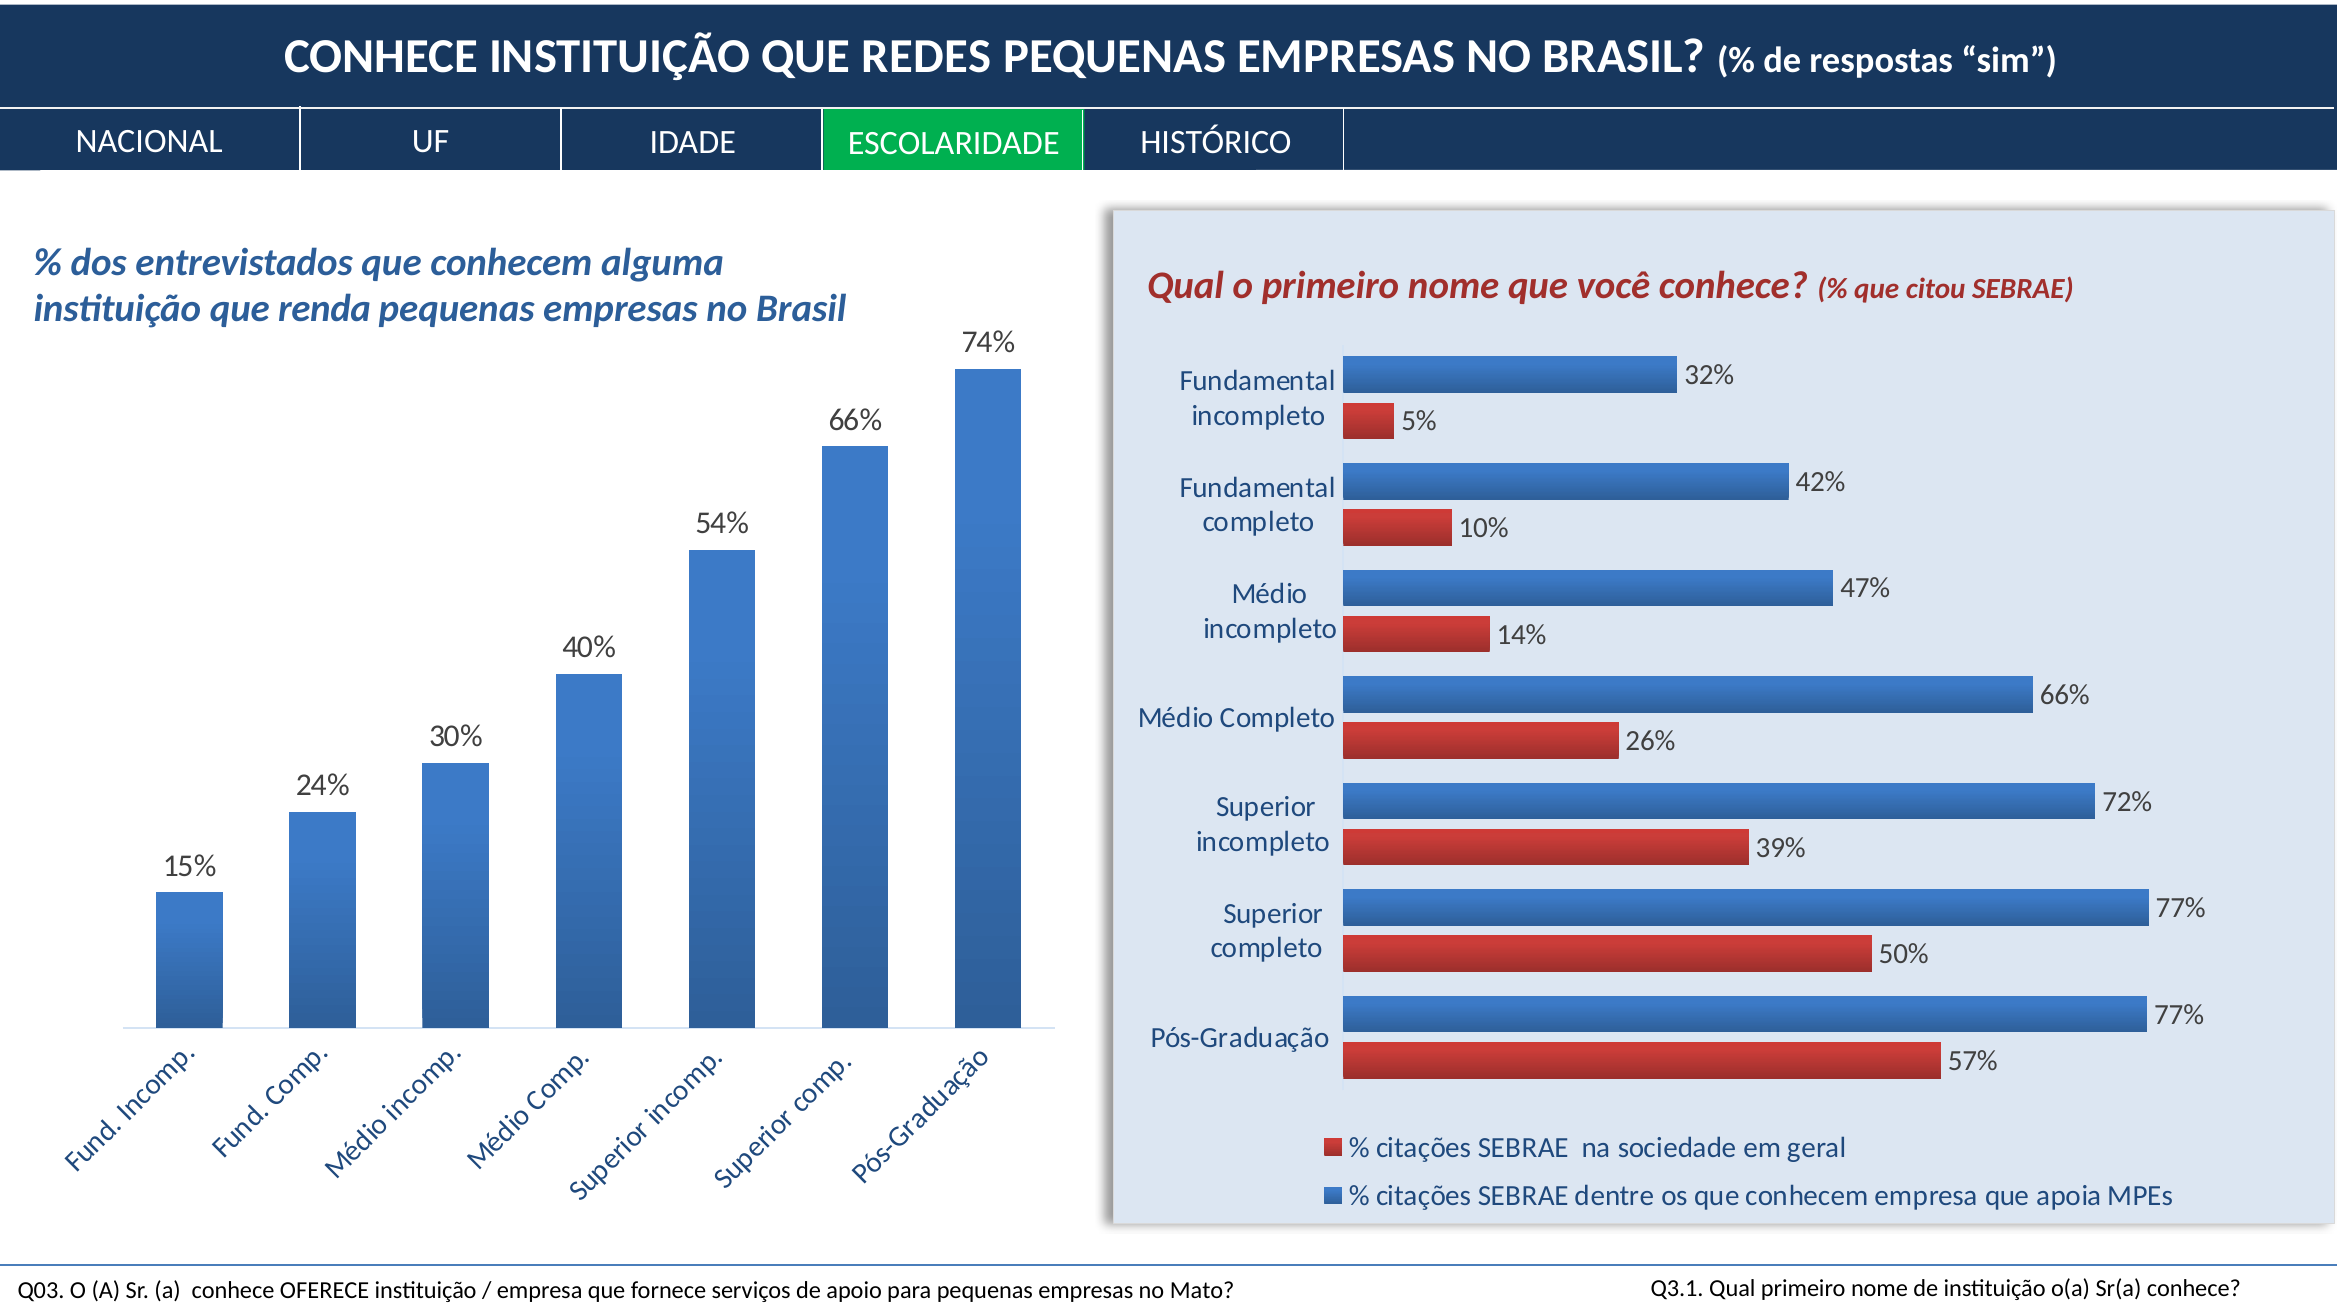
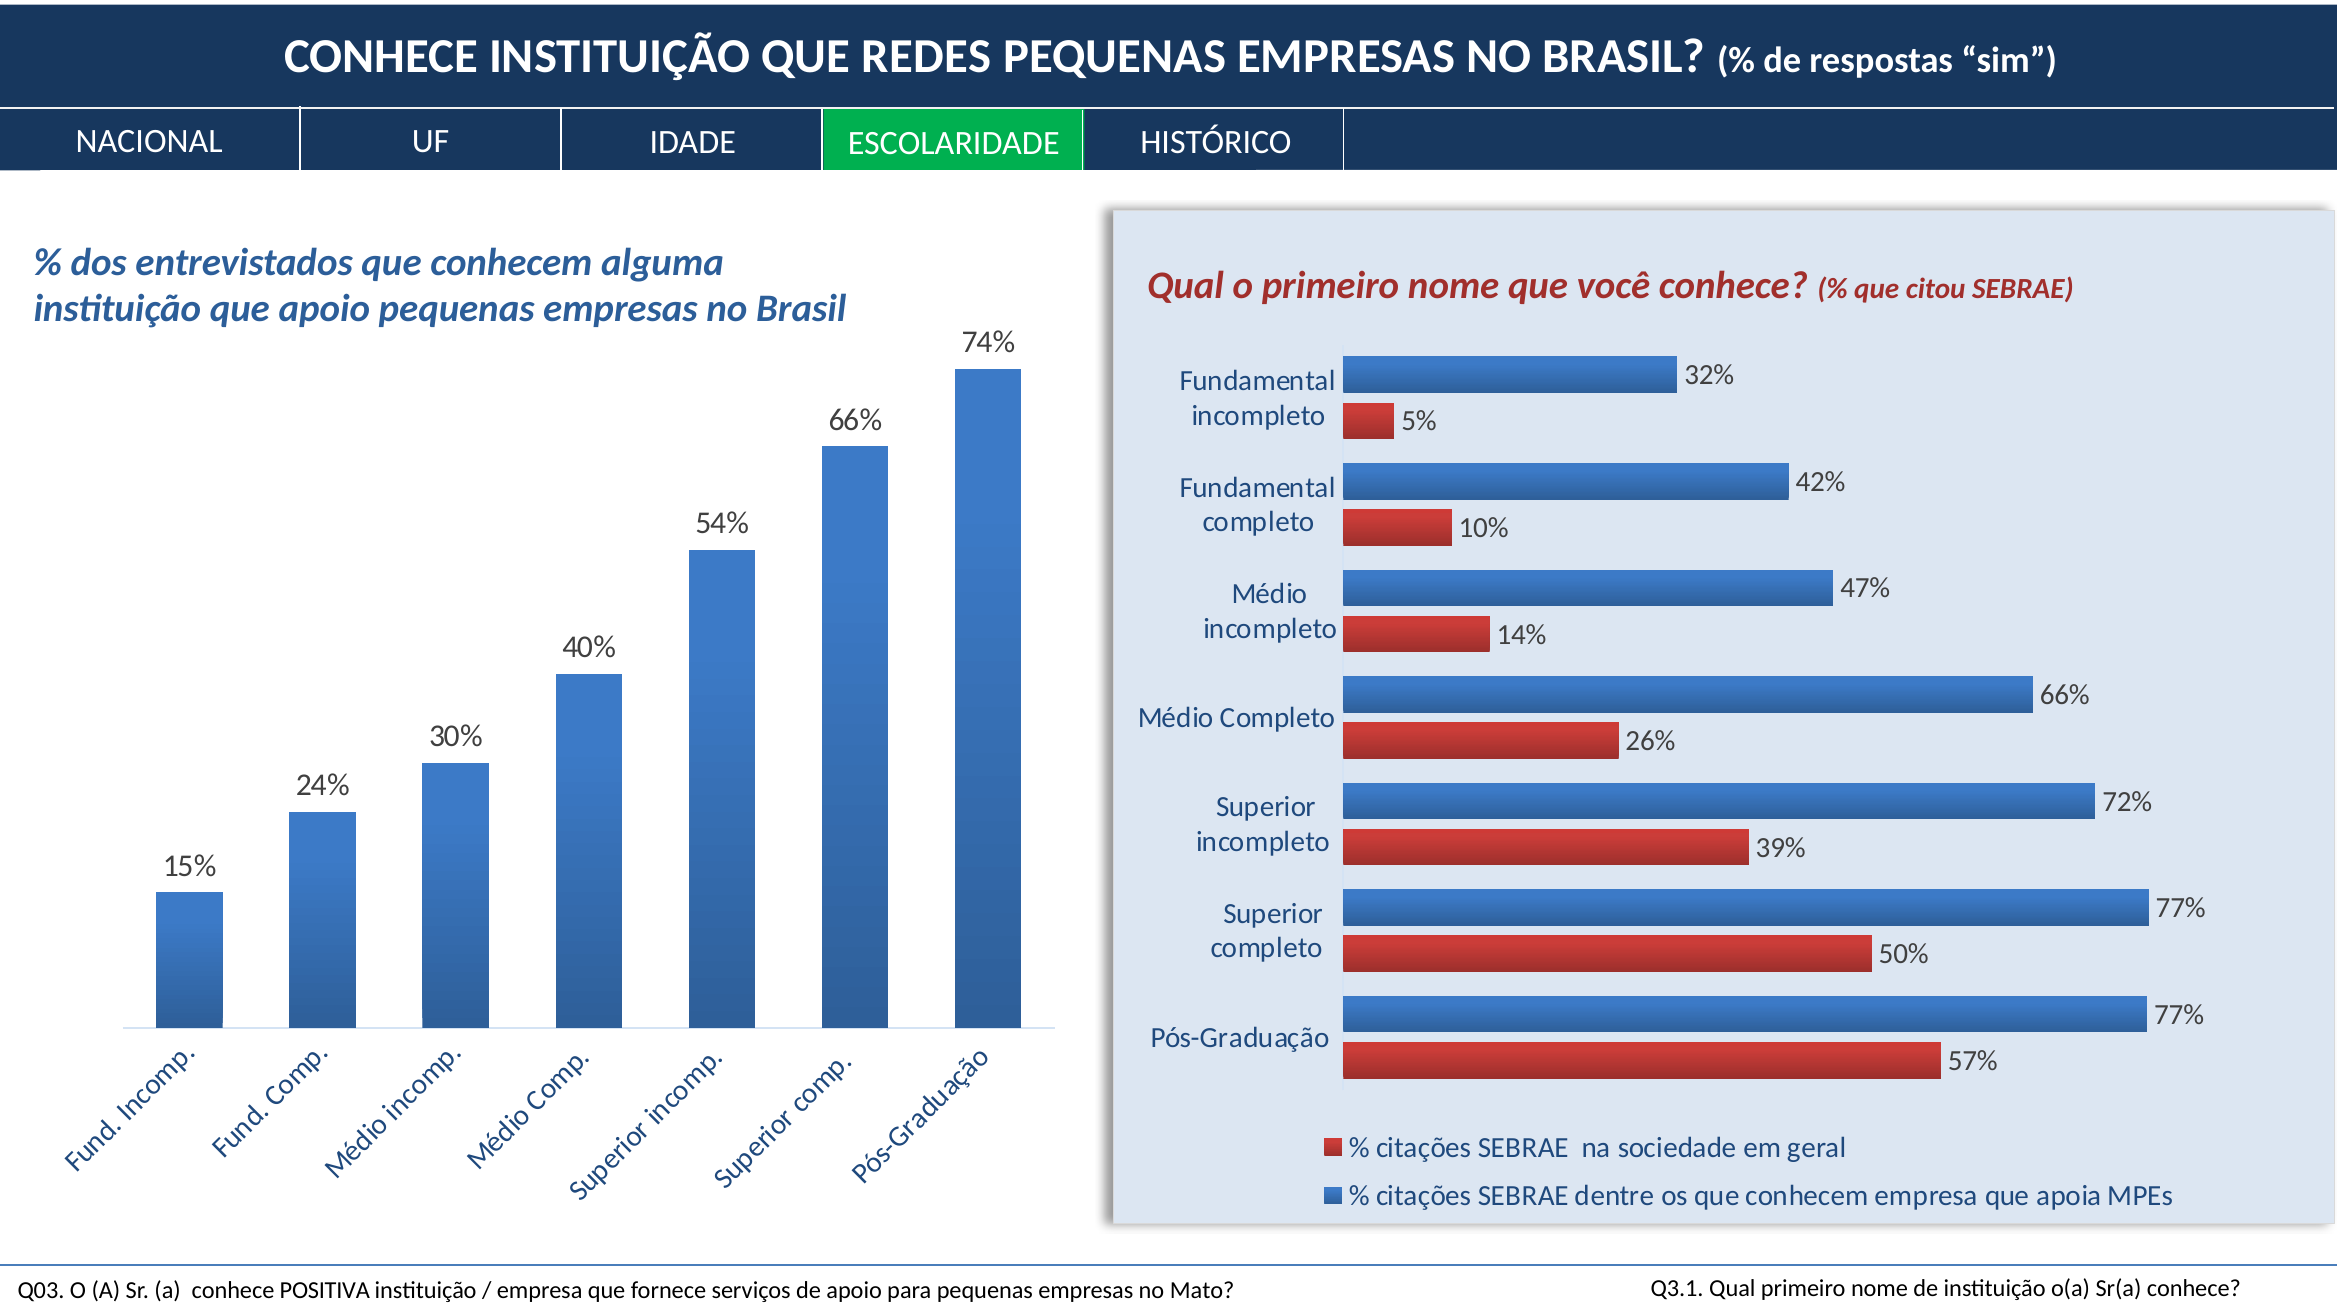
que renda: renda -> apoio
OFERECE: OFERECE -> POSITIVA
